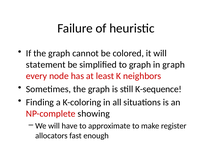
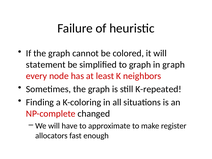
K-sequence: K-sequence -> K-repeated
showing: showing -> changed
